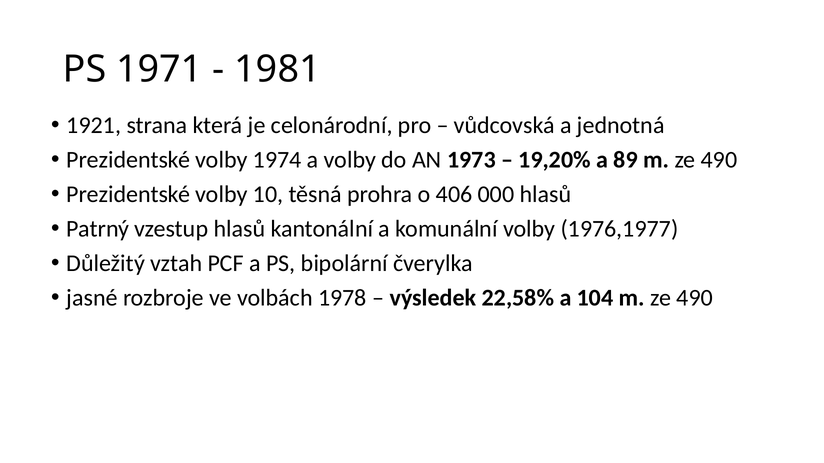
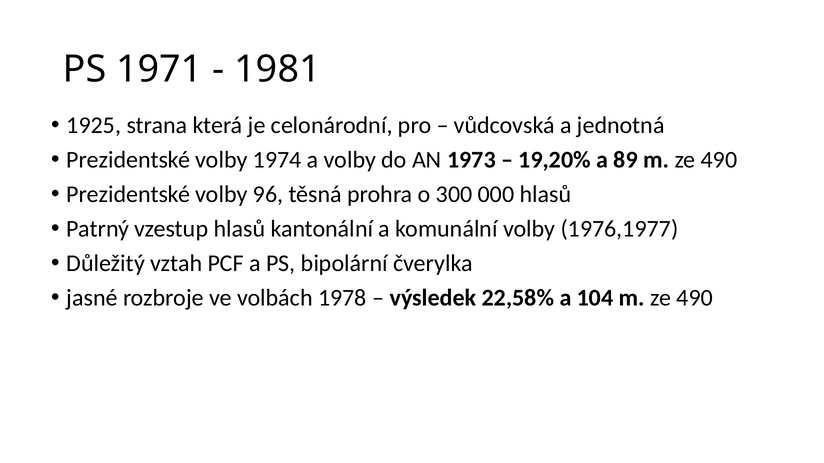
1921: 1921 -> 1925
10: 10 -> 96
406: 406 -> 300
